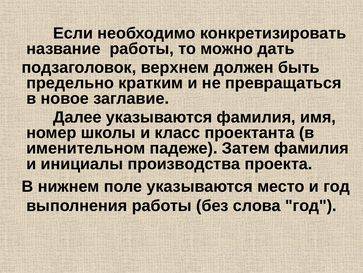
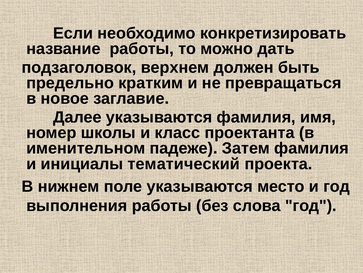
производства: производства -> тематический
